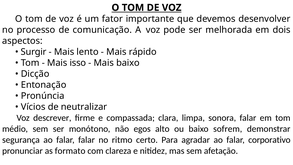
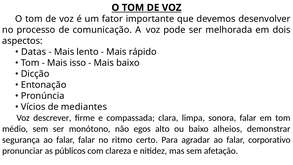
Surgir: Surgir -> Datas
neutralizar: neutralizar -> mediantes
sofrem: sofrem -> alheios
formato: formato -> públicos
